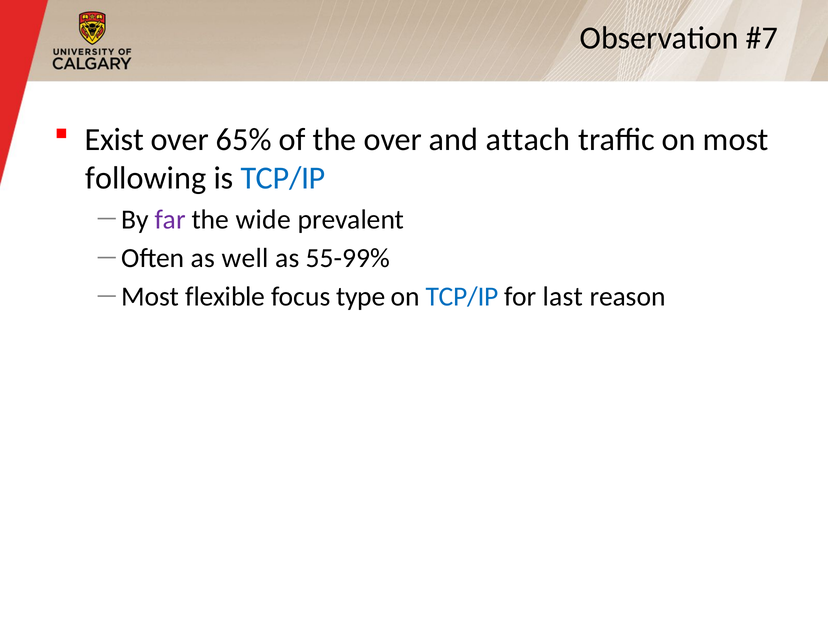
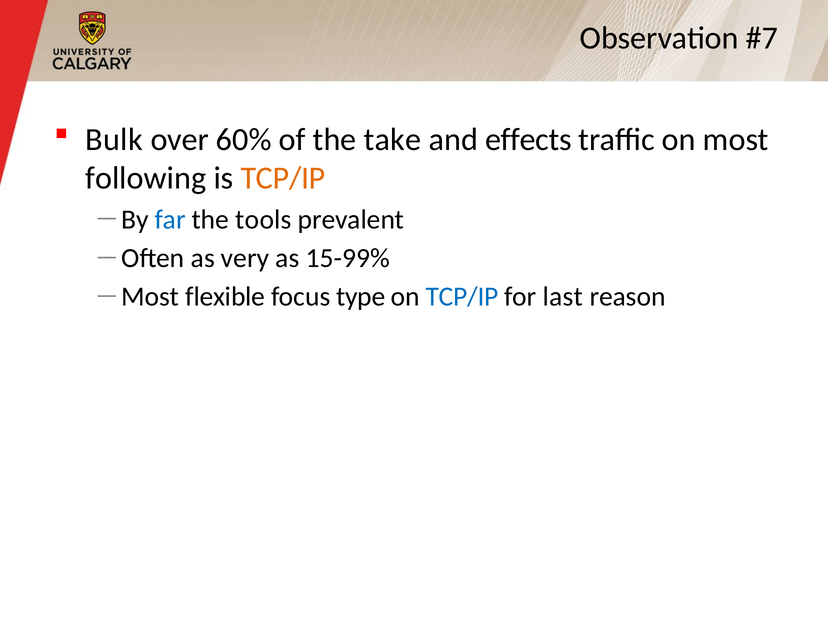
Exist: Exist -> Bulk
65%: 65% -> 60%
the over: over -> take
attach: attach -> effects
TCP/IP at (283, 178) colour: blue -> orange
far colour: purple -> blue
wide: wide -> tools
well: well -> very
55-99%: 55-99% -> 15-99%
